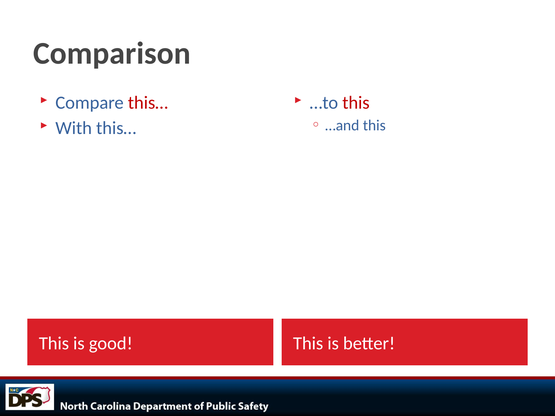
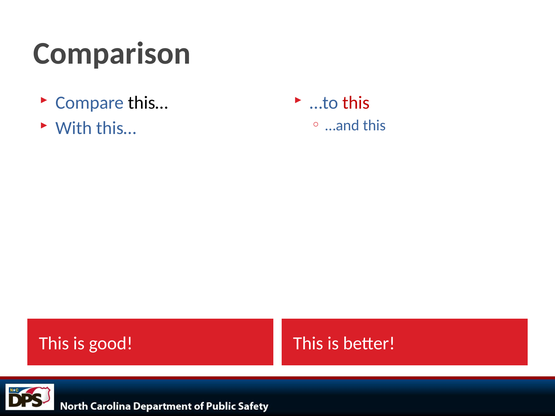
this… at (148, 103) colour: red -> black
